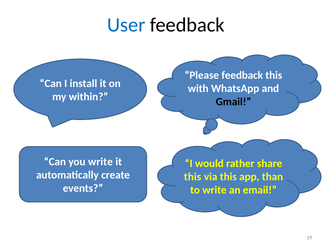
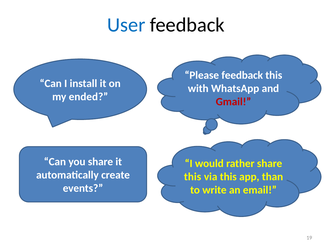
within: within -> ended
Gmail colour: black -> red
you write: write -> share
